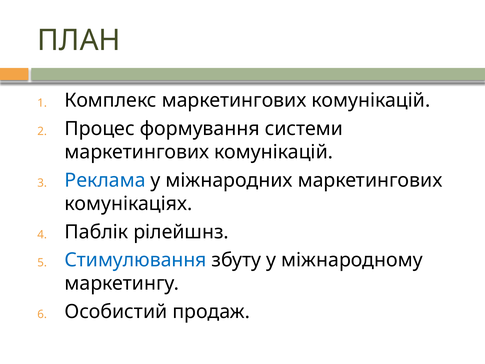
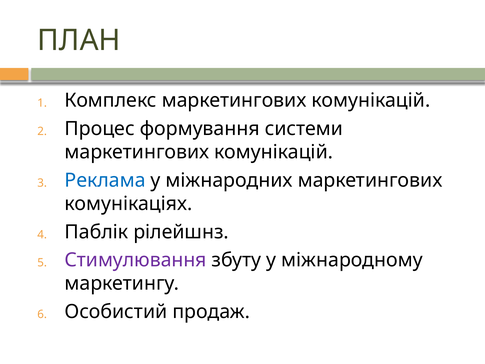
Стимулювання colour: blue -> purple
